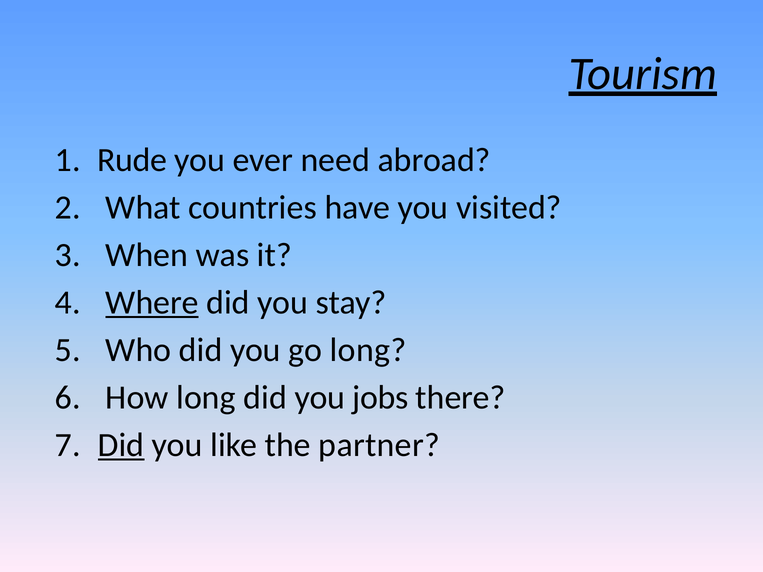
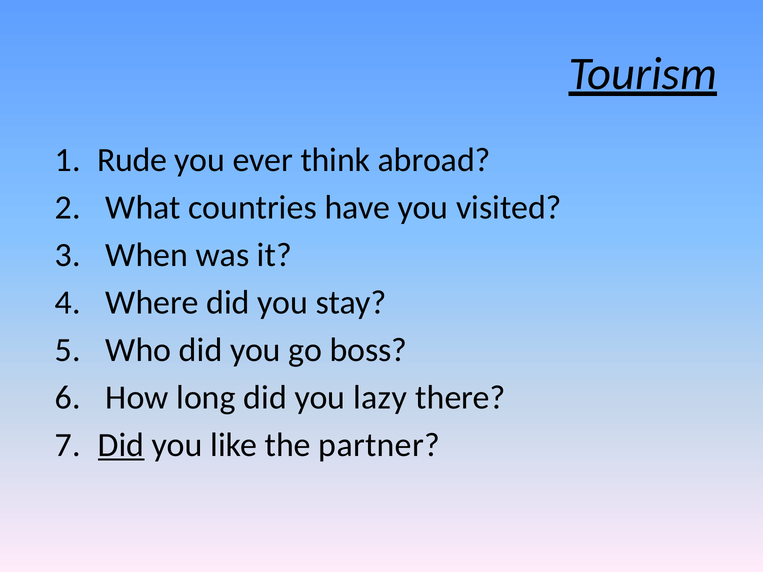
need: need -> think
Where underline: present -> none
go long: long -> boss
jobs: jobs -> lazy
